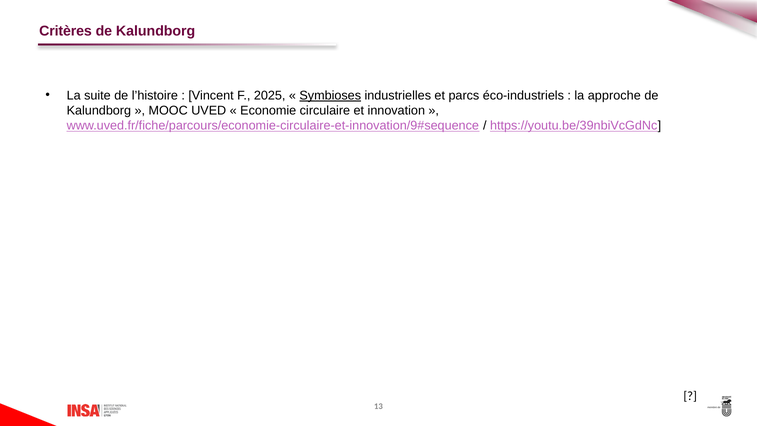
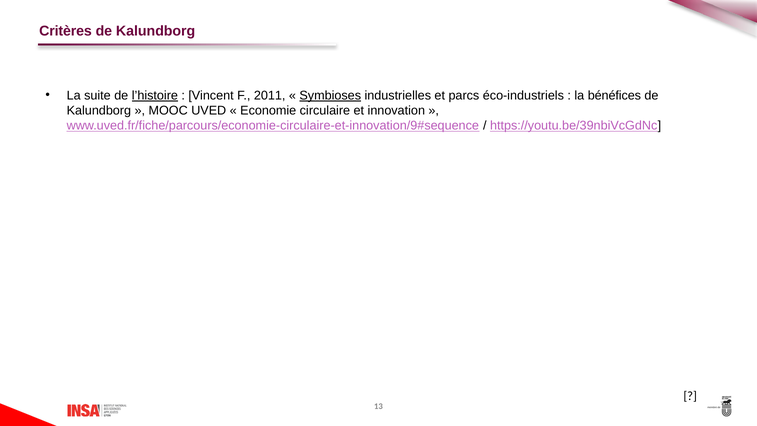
l’histoire underline: none -> present
2025: 2025 -> 2011
approche: approche -> bénéfices
